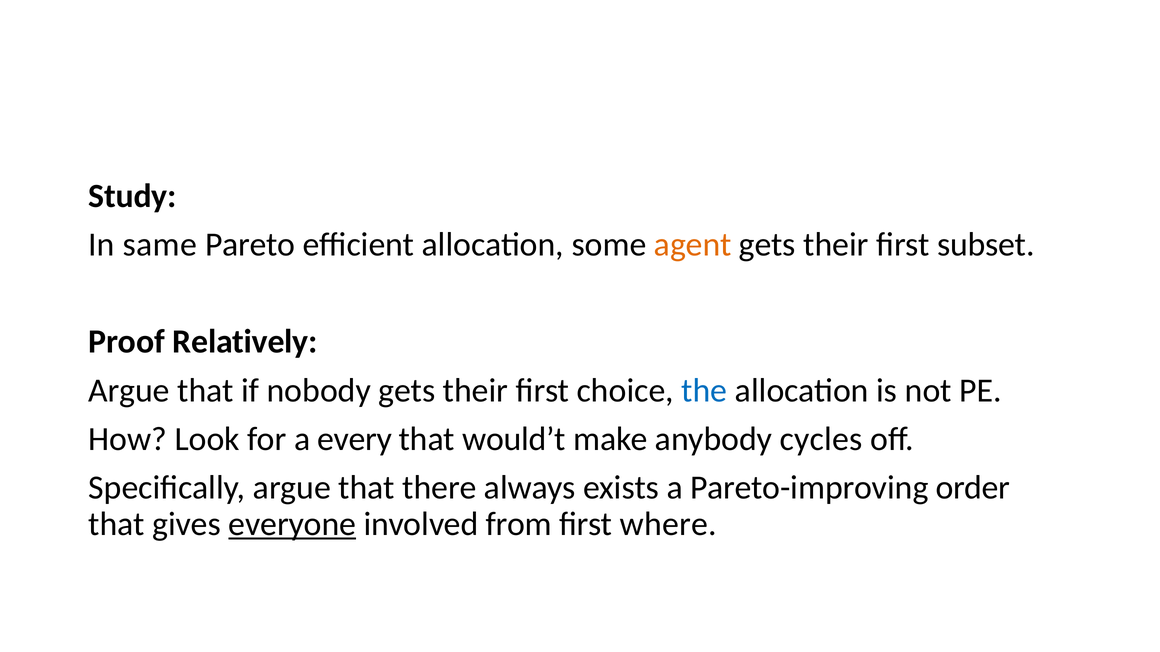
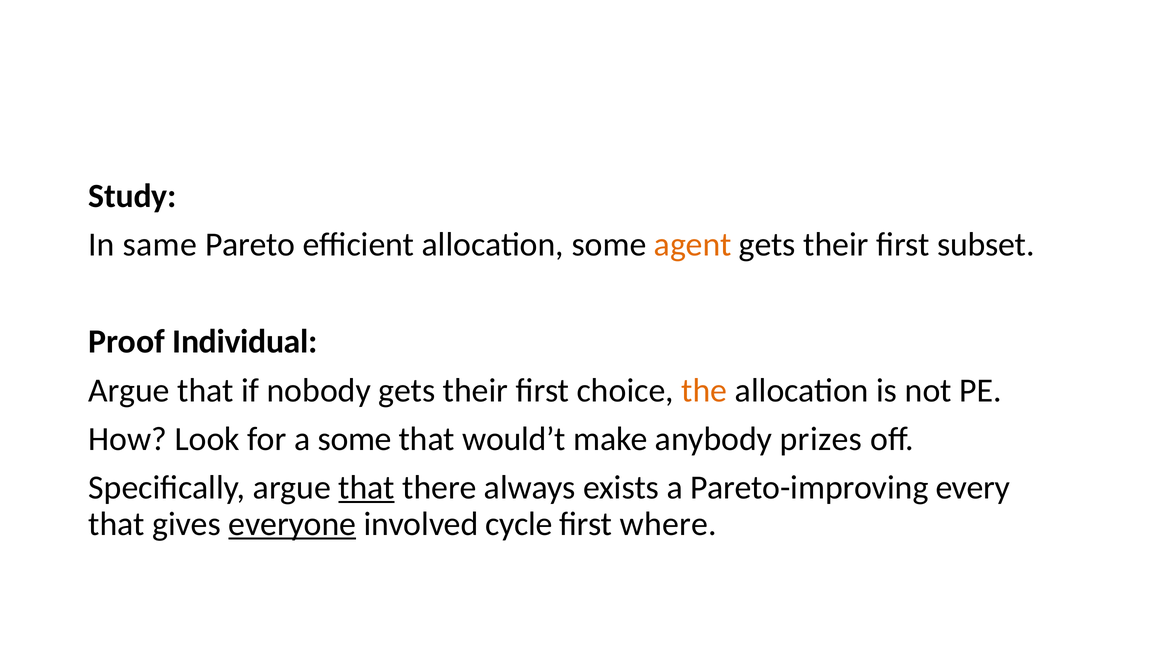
Relatively: Relatively -> Individual
the colour: blue -> orange
a every: every -> some
cycles: cycles -> prizes
that at (367, 488) underline: none -> present
order: order -> every
from: from -> cycle
